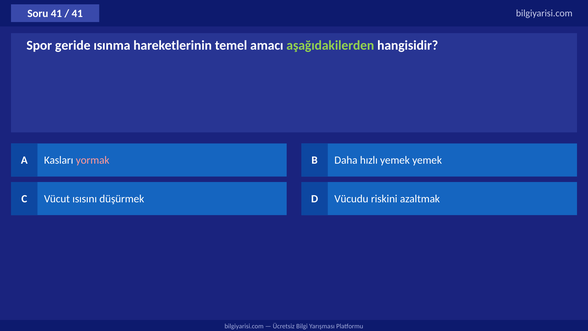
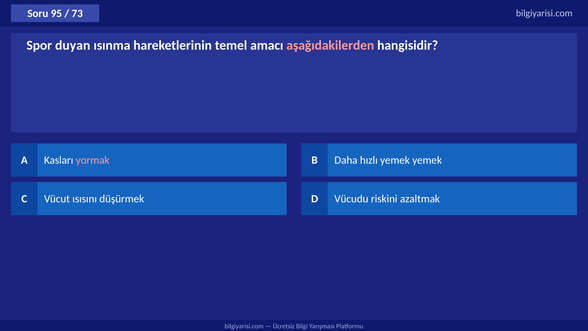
Soru 41: 41 -> 95
41 at (77, 13): 41 -> 73
geride: geride -> duyan
aşağıdakilerden colour: light green -> pink
